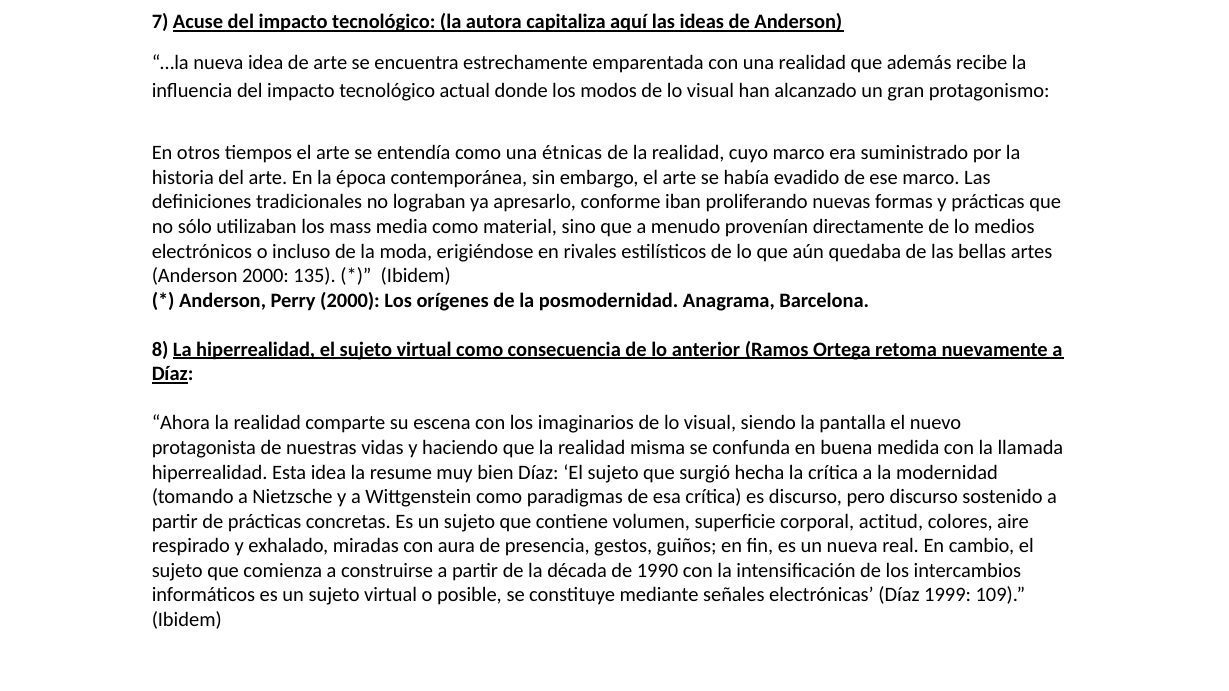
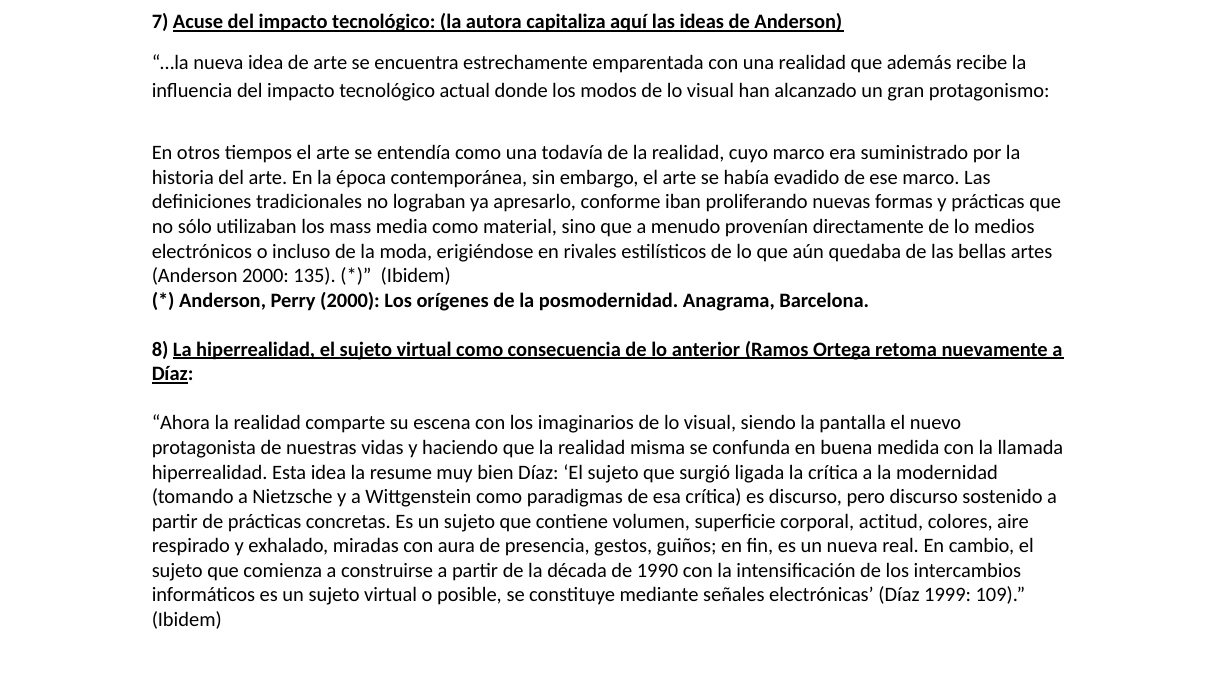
étnicas: étnicas -> todavía
hecha: hecha -> ligada
